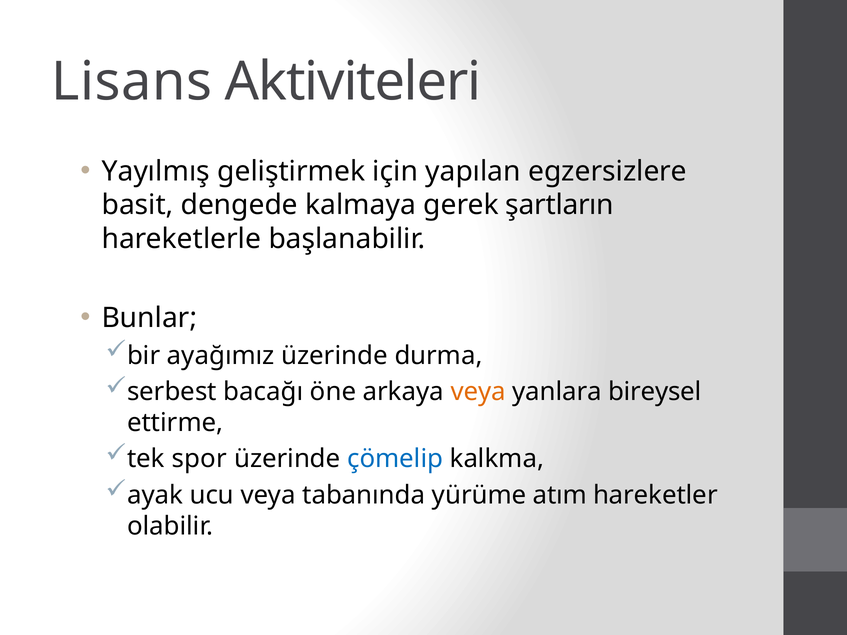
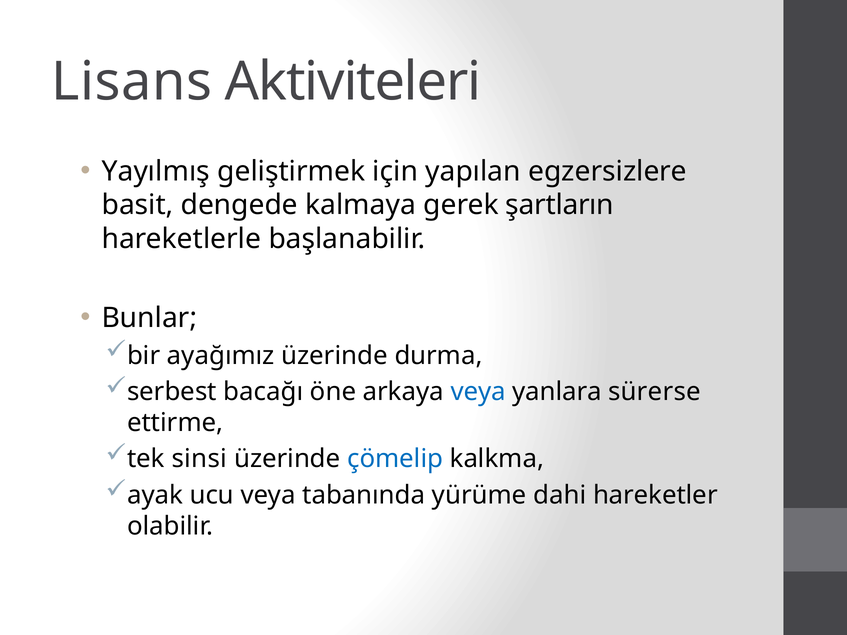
veya at (478, 392) colour: orange -> blue
bireysel: bireysel -> sürerse
spor: spor -> sinsi
atım: atım -> dahi
